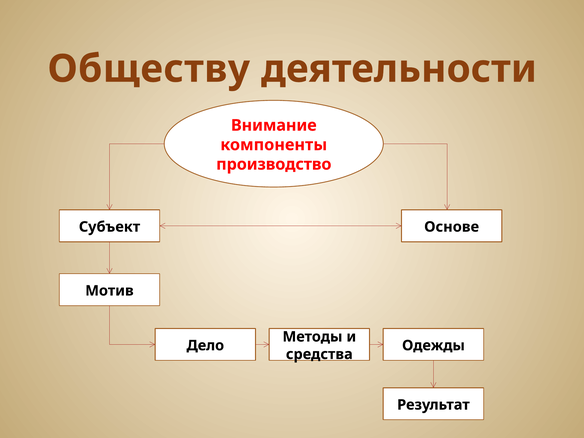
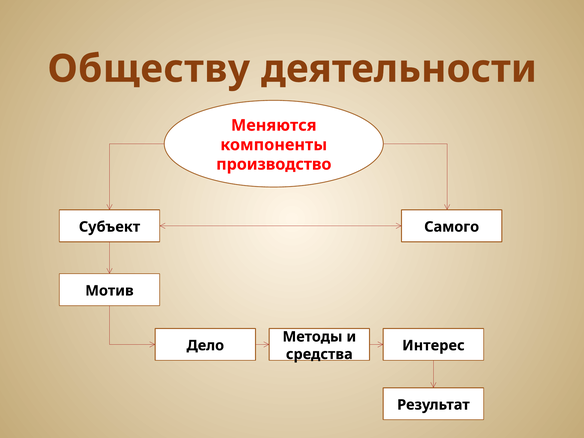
Внимание: Внимание -> Меняются
Основе: Основе -> Самого
Одежды: Одежды -> Интерес
